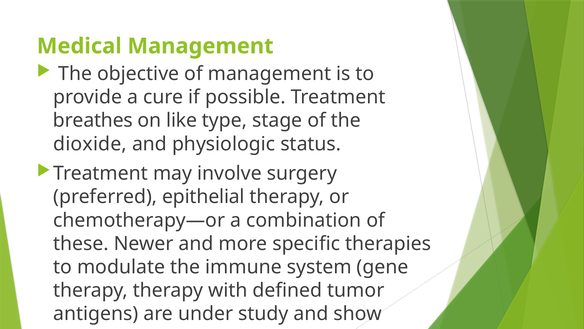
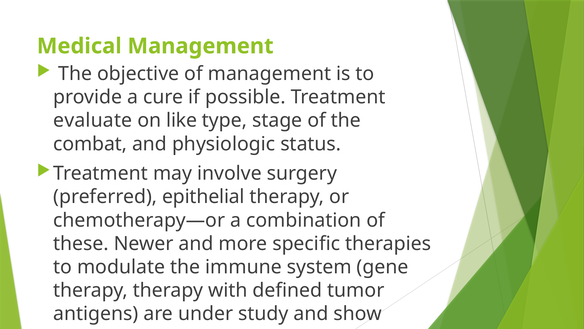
breathes: breathes -> evaluate
dioxide: dioxide -> combat
